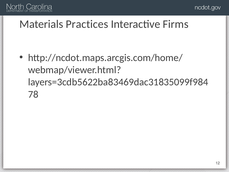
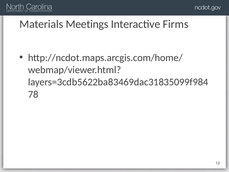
Practices: Practices -> Meetings
